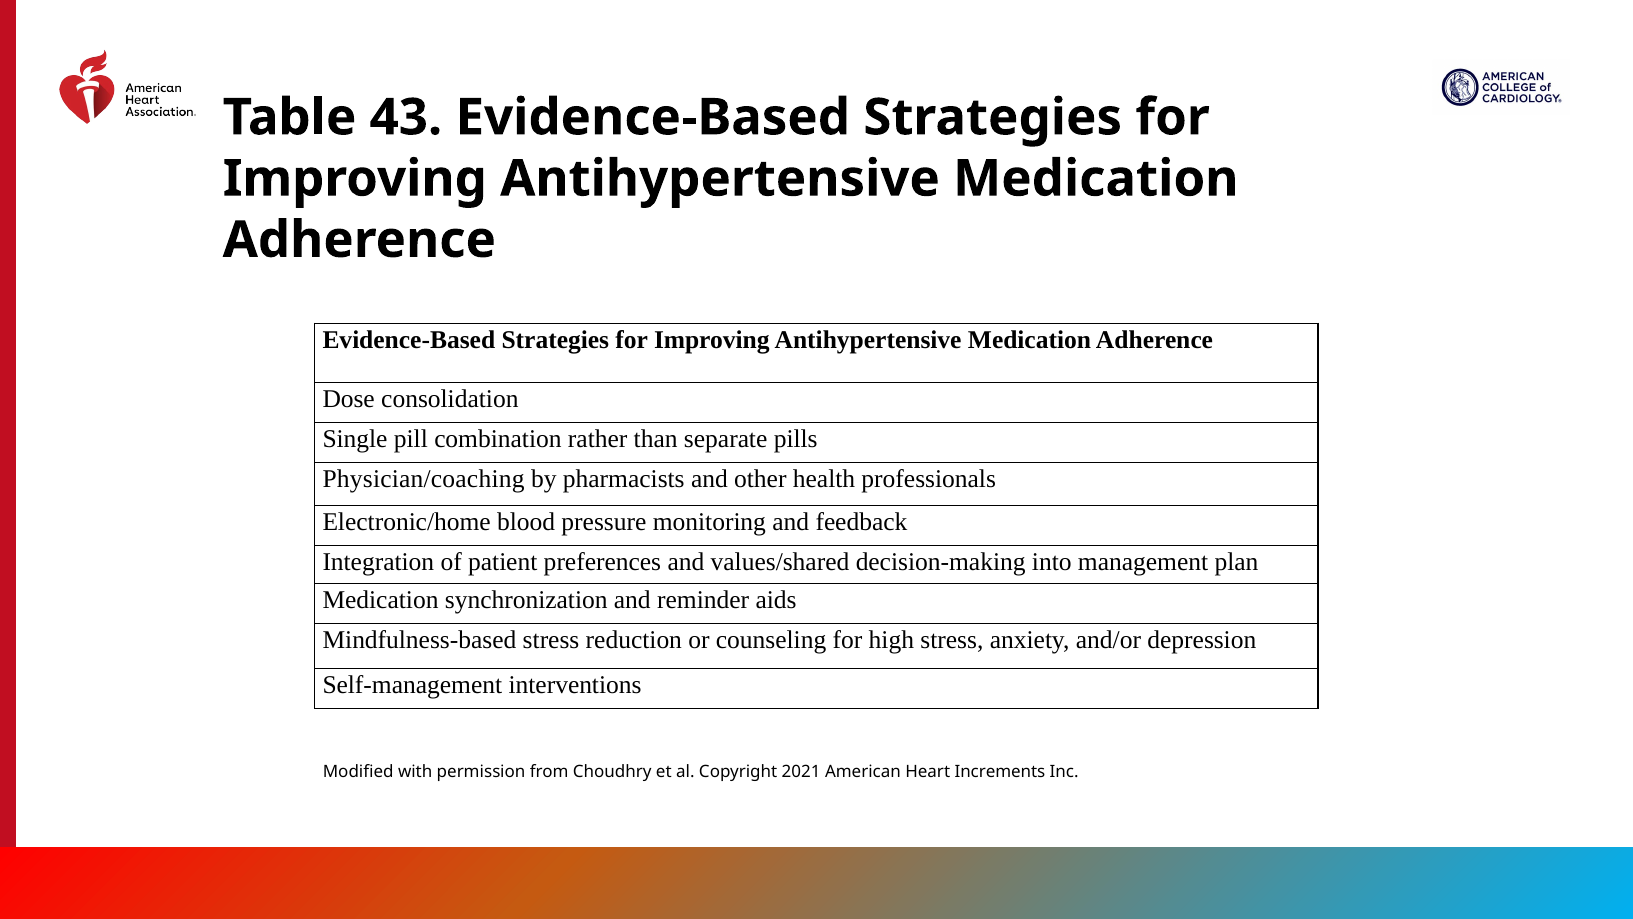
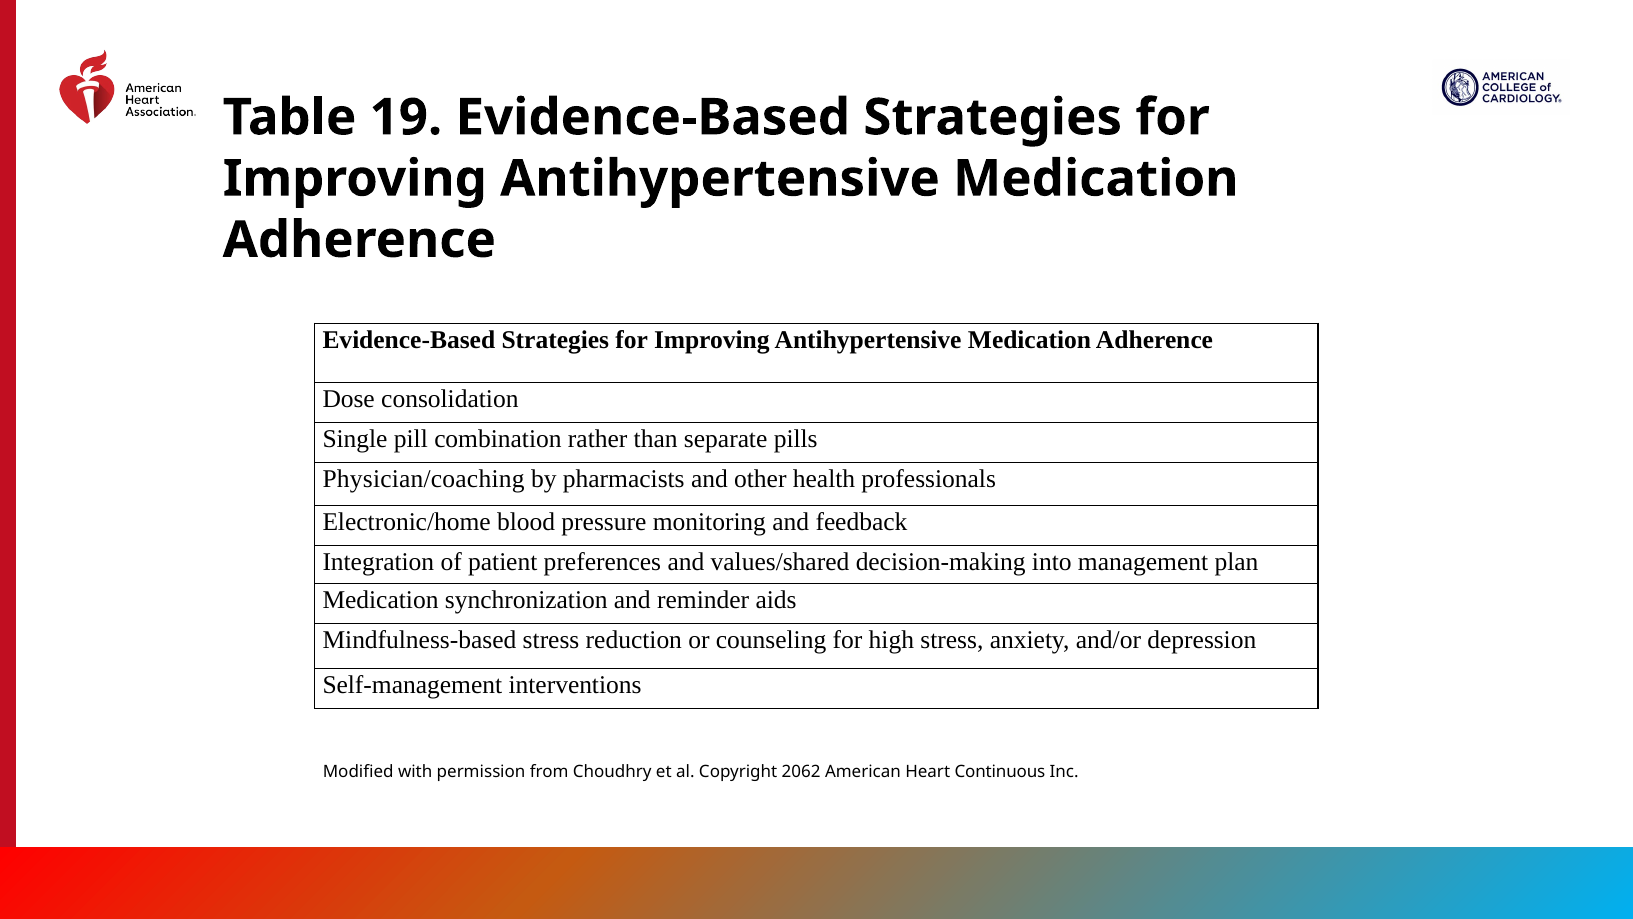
43: 43 -> 19
2021: 2021 -> 2062
Increments: Increments -> Continuous
